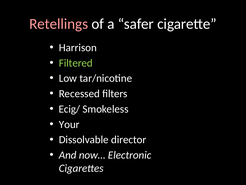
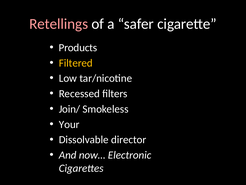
Harrison: Harrison -> Products
Filtered colour: light green -> yellow
Ecig/: Ecig/ -> Join/
